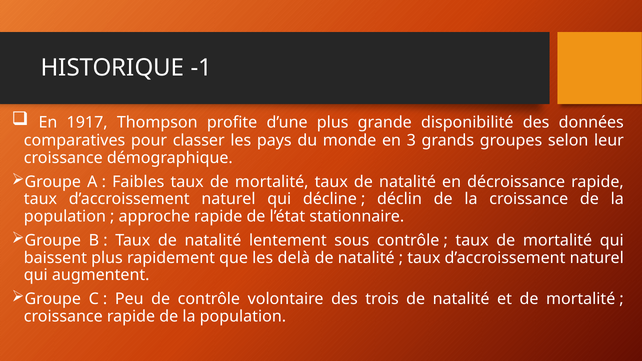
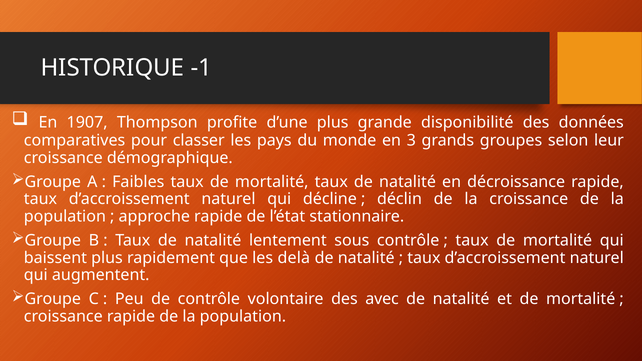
1917: 1917 -> 1907
trois: trois -> avec
